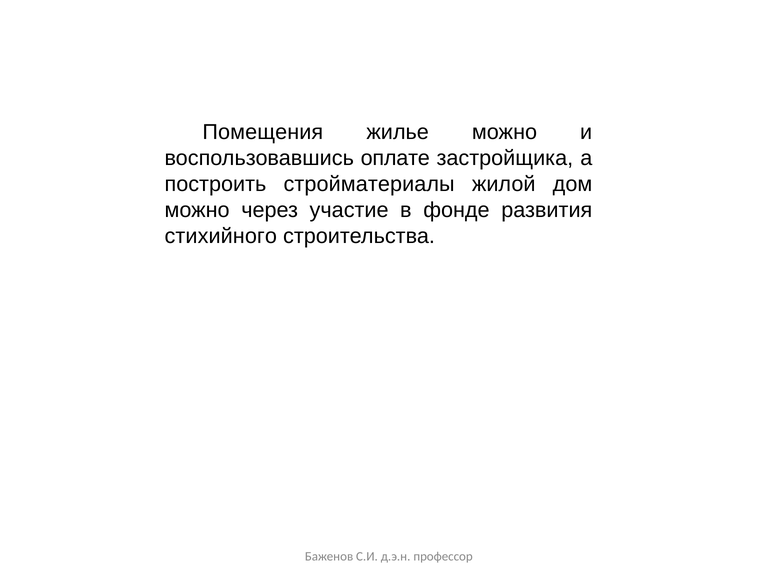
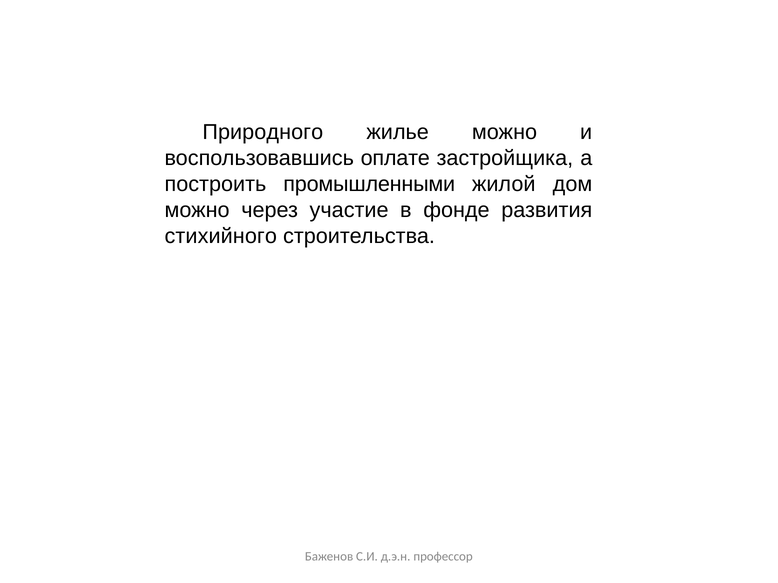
Помещения: Помещения -> Природного
стройматериалы: стройматериалы -> промышленными
